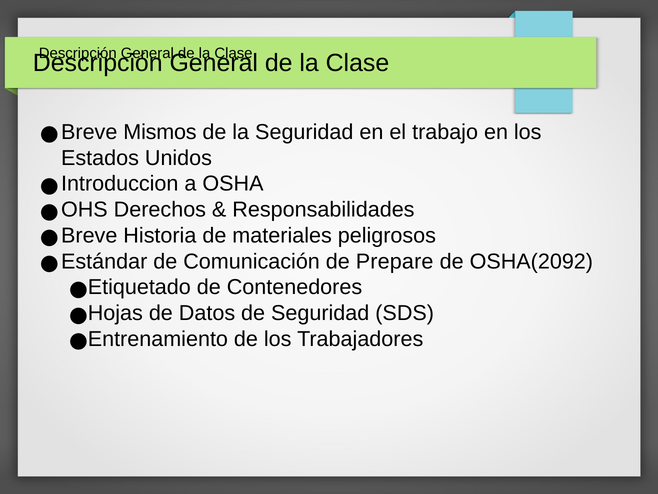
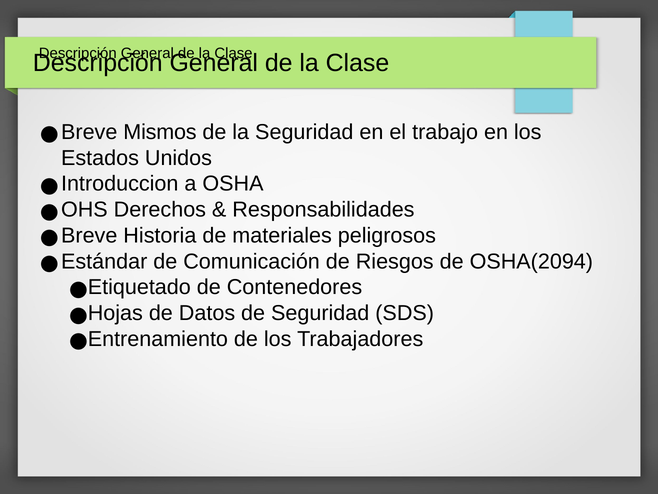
Prepare: Prepare -> Riesgos
OSHA(2092: OSHA(2092 -> OSHA(2094
